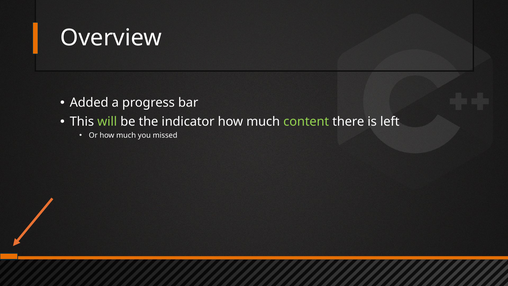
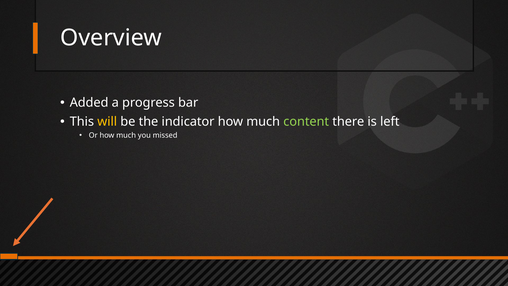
will colour: light green -> yellow
